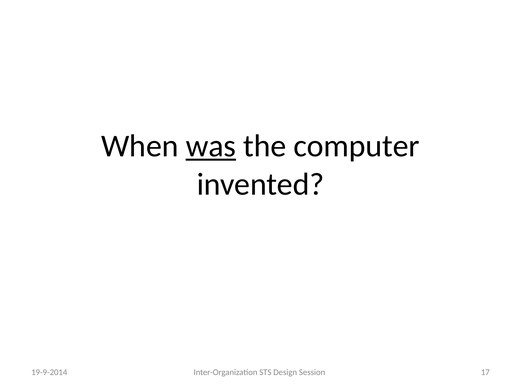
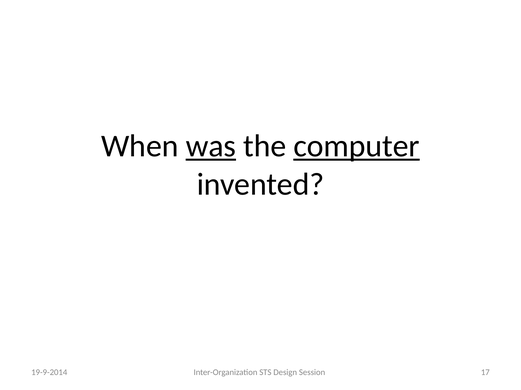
computer underline: none -> present
